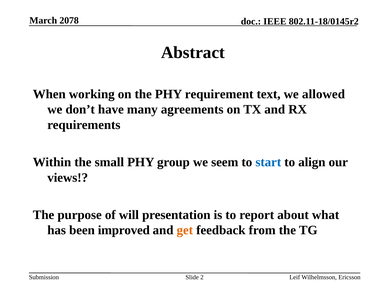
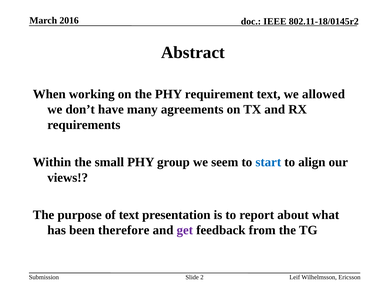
2078: 2078 -> 2016
of will: will -> text
improved: improved -> therefore
get colour: orange -> purple
